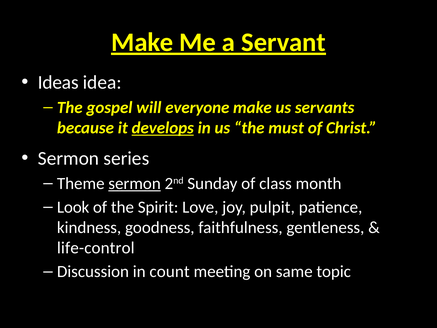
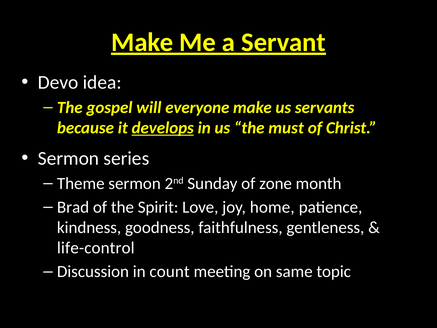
Ideas: Ideas -> Devo
sermon at (135, 183) underline: present -> none
class: class -> zone
Look: Look -> Brad
pulpit: pulpit -> home
